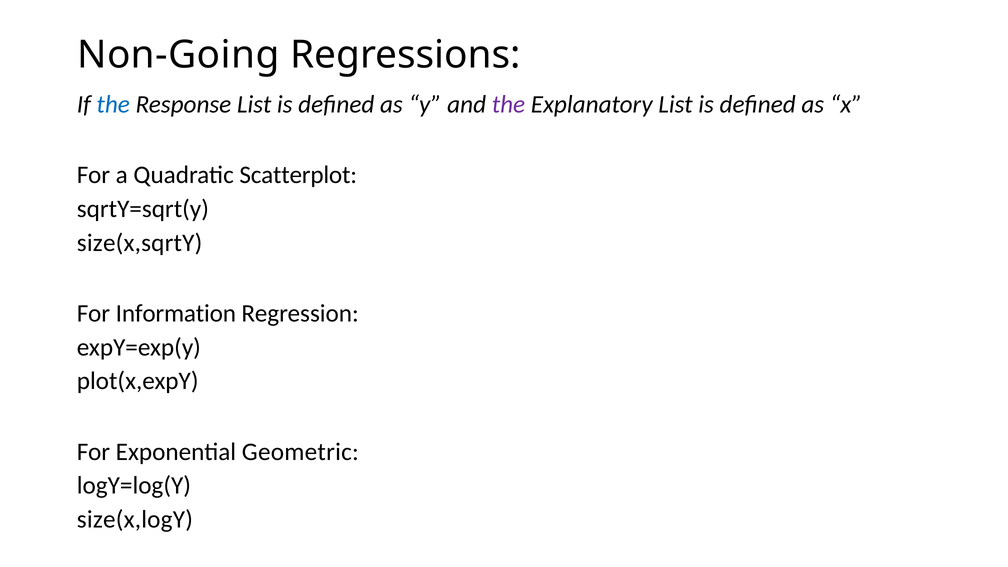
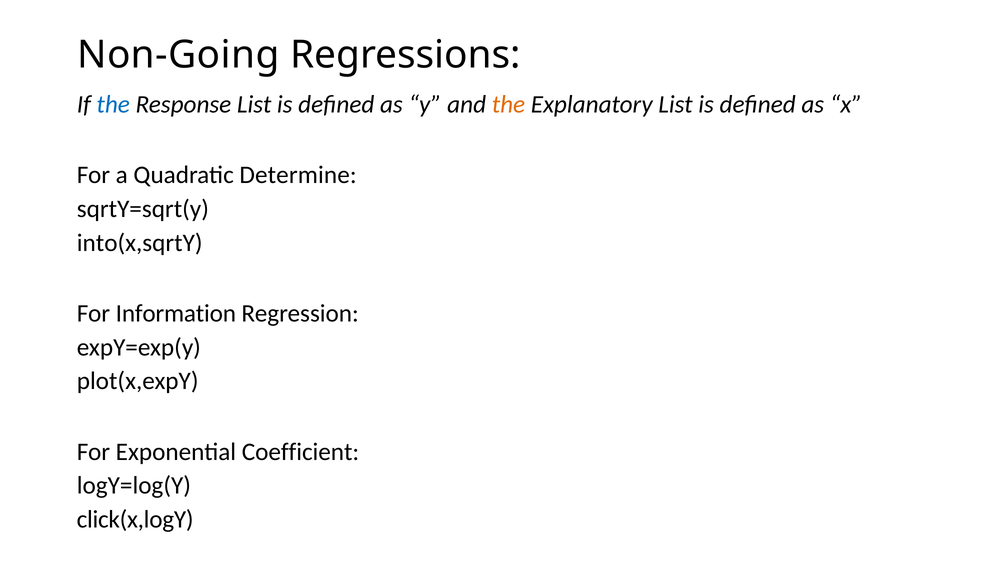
the at (508, 104) colour: purple -> orange
Scatterplot: Scatterplot -> Determine
size(x,sqrtY: size(x,sqrtY -> into(x,sqrtY
Geometric: Geometric -> Coefficient
size(x,logY: size(x,logY -> click(x,logY
